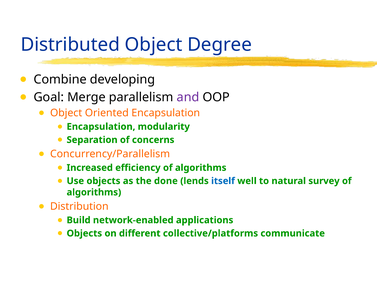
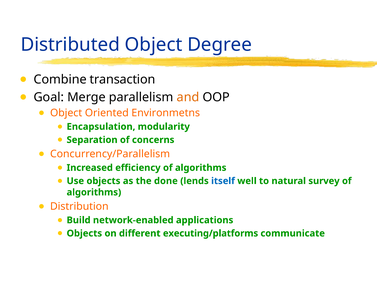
developing: developing -> transaction
and colour: purple -> orange
Oriented Encapsulation: Encapsulation -> Environmetns
collective/platforms: collective/platforms -> executing/platforms
